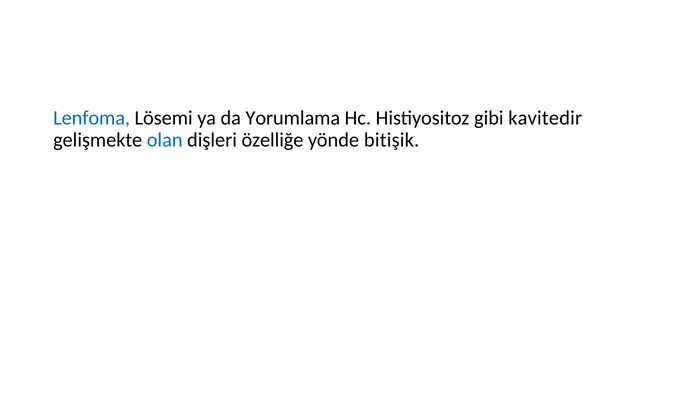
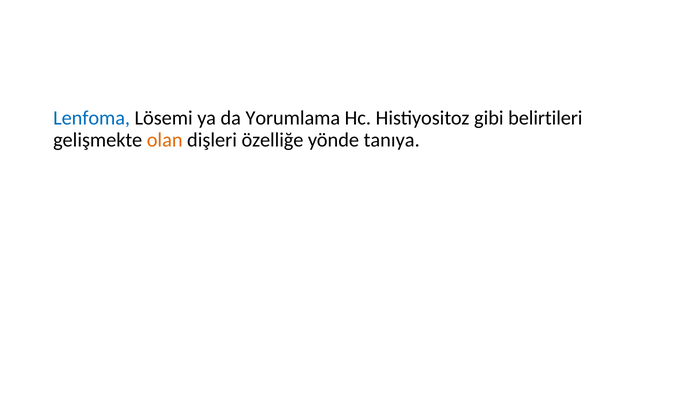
kavitedir: kavitedir -> belirtileri
olan colour: blue -> orange
bitişik: bitişik -> tanıya
